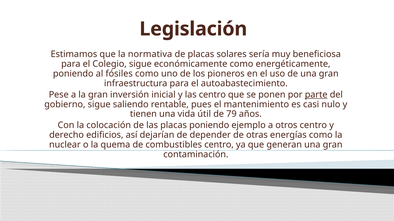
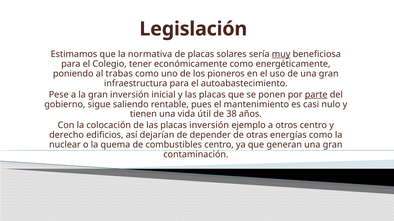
muy underline: none -> present
Colegio sigue: sigue -> tener
fósiles: fósiles -> trabas
y las centro: centro -> placas
79: 79 -> 38
placas poniendo: poniendo -> inversión
